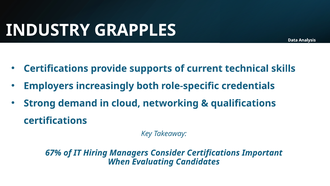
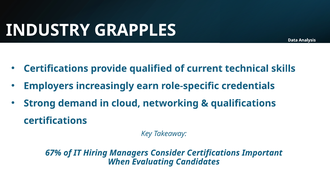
supports: supports -> qualified
both: both -> earn
